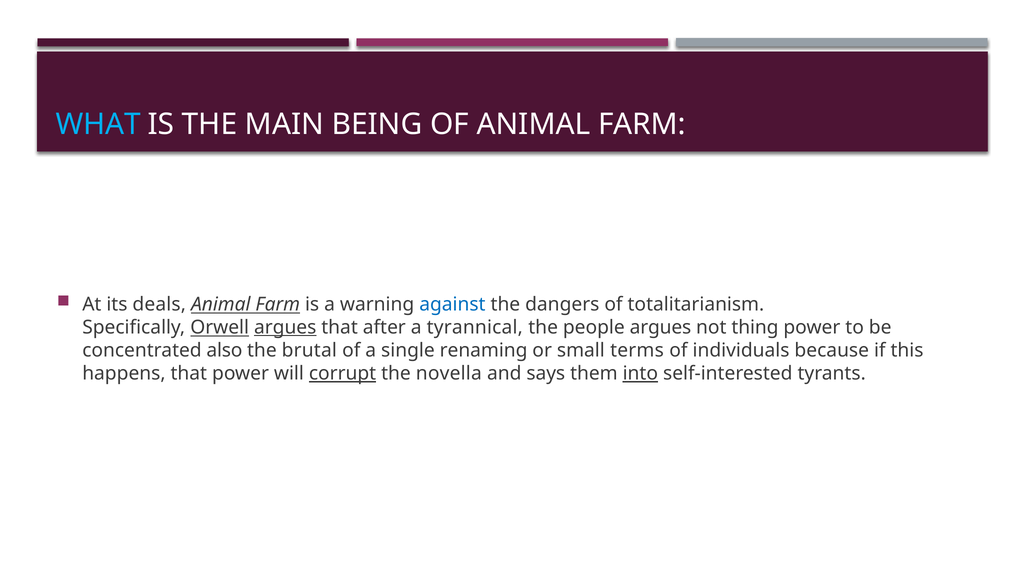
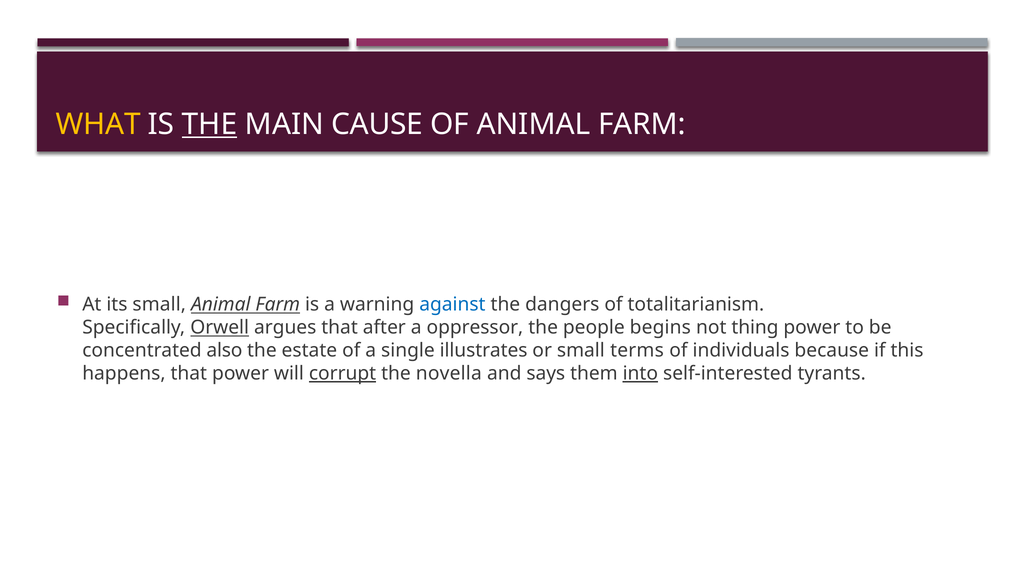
WHAT colour: light blue -> yellow
THE at (210, 125) underline: none -> present
BEING: BEING -> CAUSE
its deals: deals -> small
argues at (285, 328) underline: present -> none
tyrannical: tyrannical -> oppressor
people argues: argues -> begins
brutal: brutal -> estate
renaming: renaming -> illustrates
